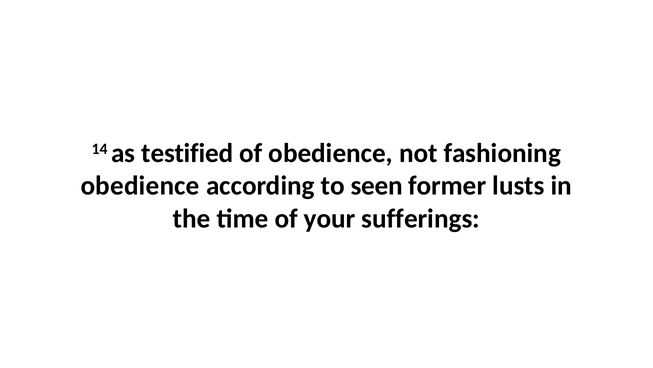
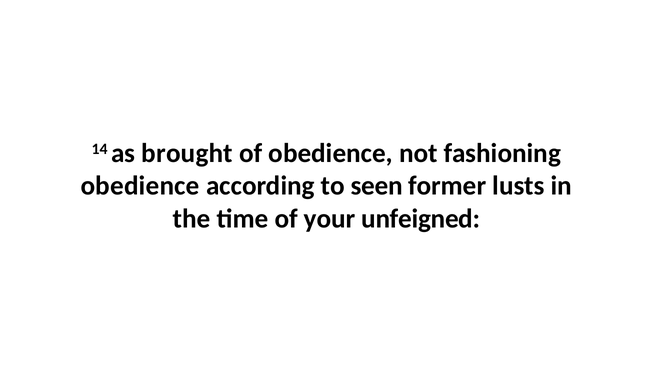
testified: testified -> brought
sufferings: sufferings -> unfeigned
